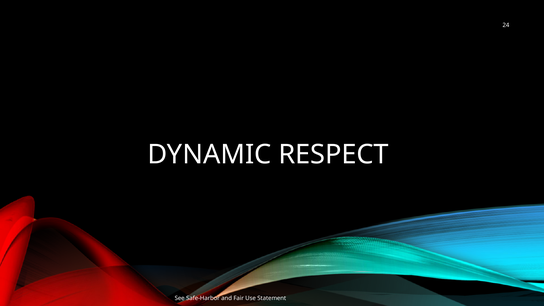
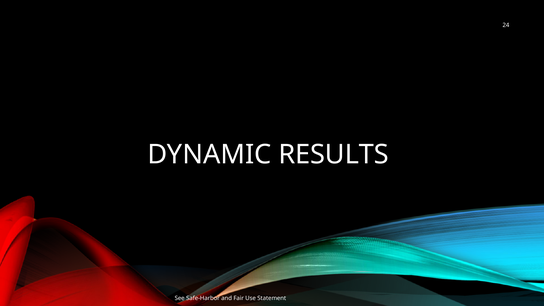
RESPECT: RESPECT -> RESULTS
